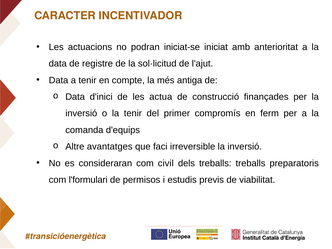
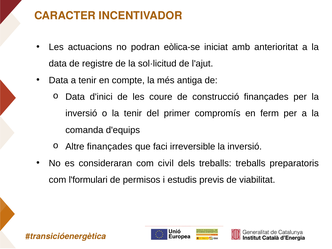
iniciat-se: iniciat-se -> eòlica-se
actua: actua -> coure
Altre avantatges: avantatges -> finançades
